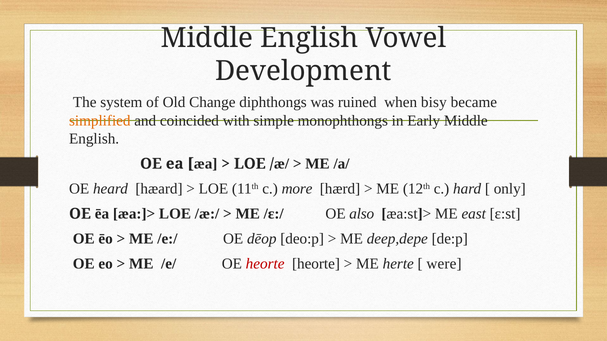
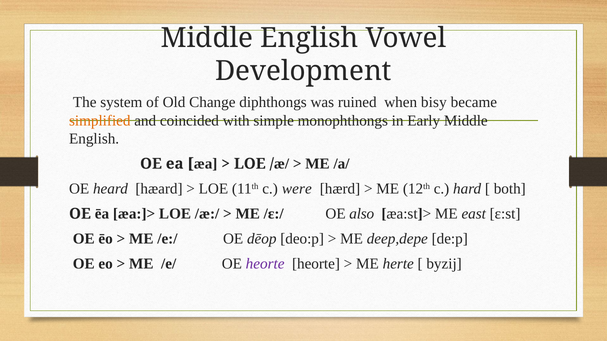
more: more -> were
only: only -> both
heorte at (265, 264) colour: red -> purple
were: were -> byzij
